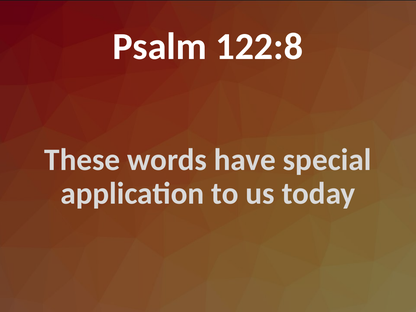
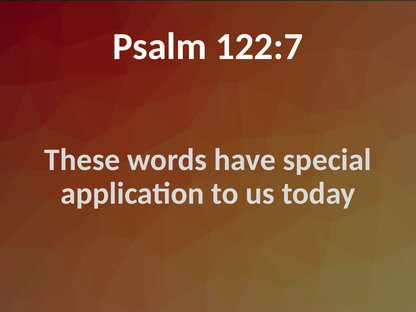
122:8: 122:8 -> 122:7
